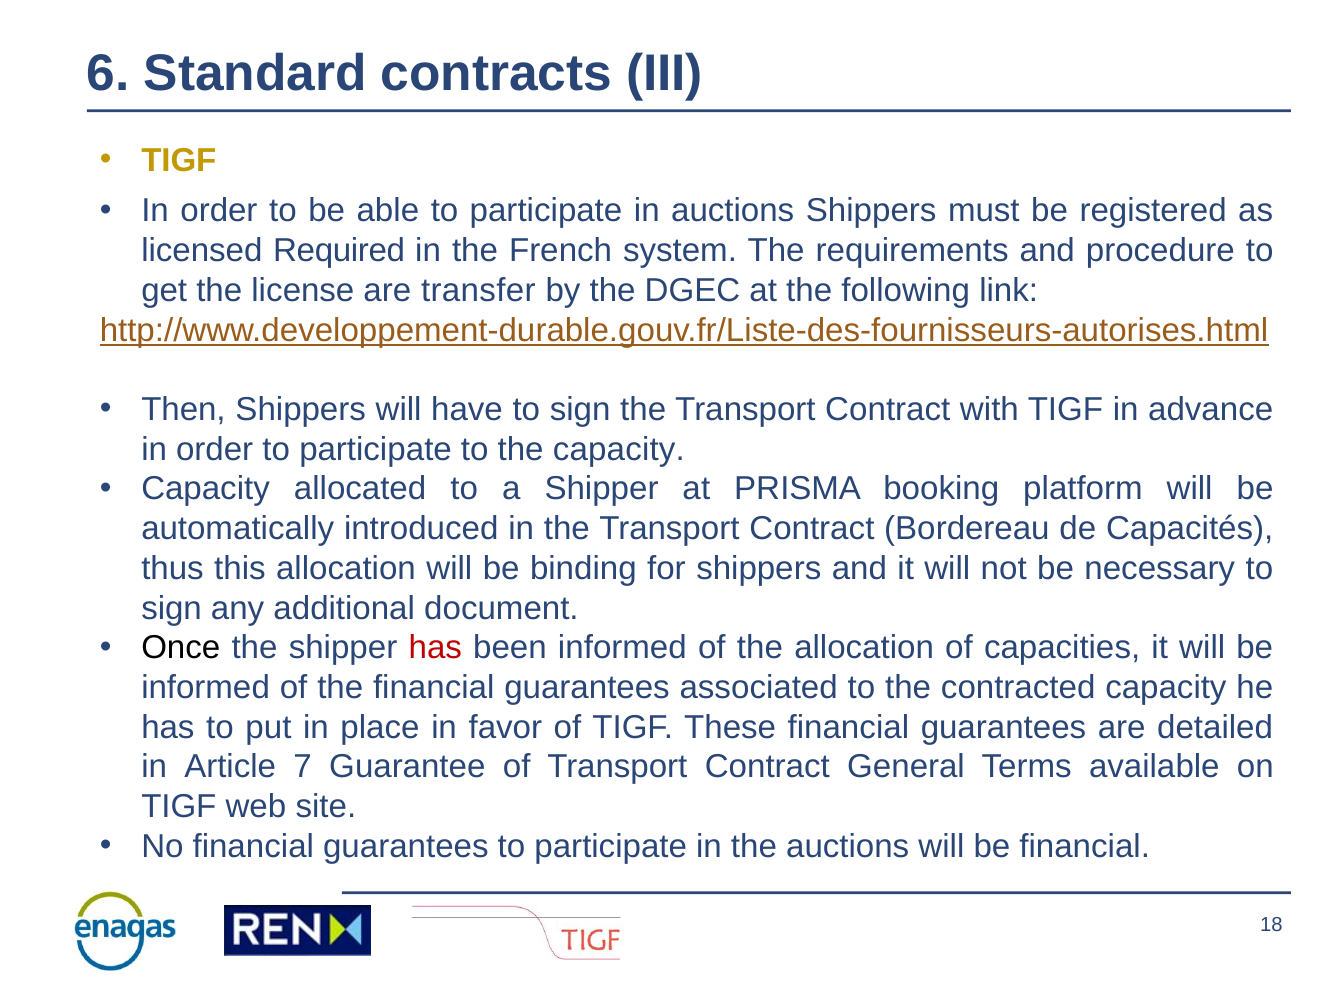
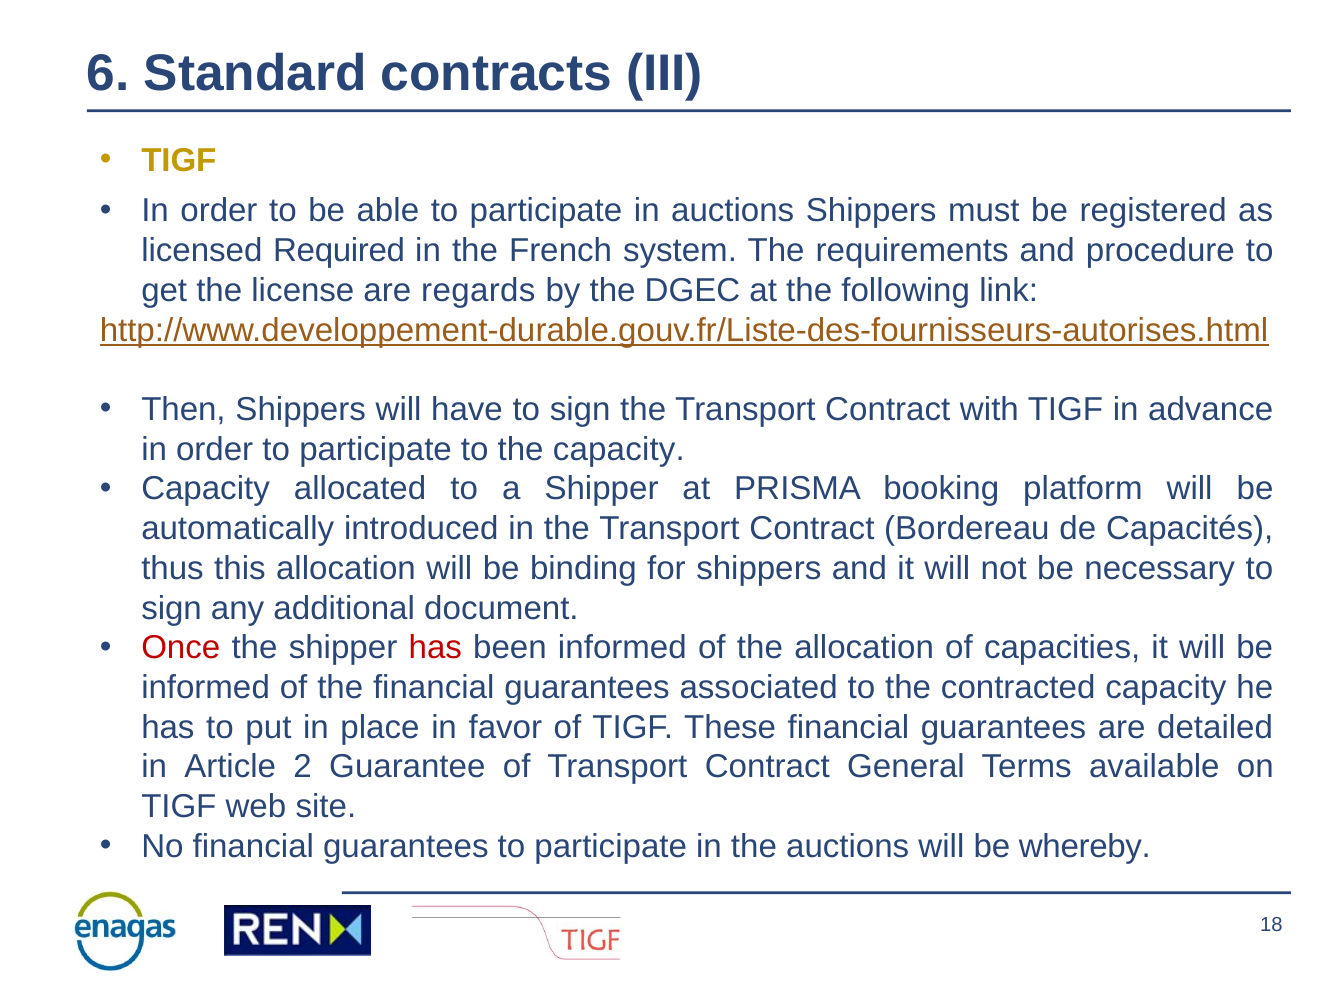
transfer: transfer -> regards
Once colour: black -> red
7: 7 -> 2
be financial: financial -> whereby
